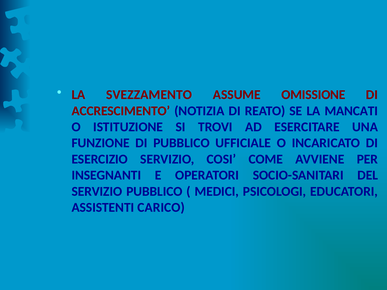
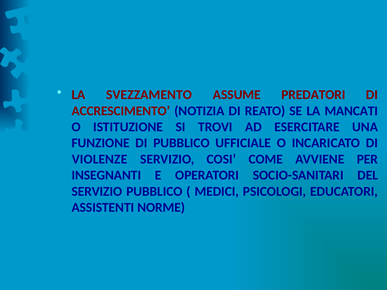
OMISSIONE: OMISSIONE -> PREDATORI
ESERCIZIO: ESERCIZIO -> VIOLENZE
CARICO: CARICO -> NORME
